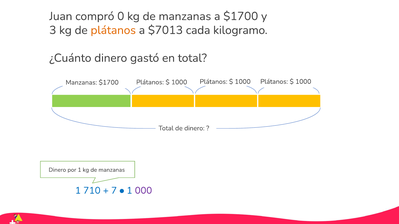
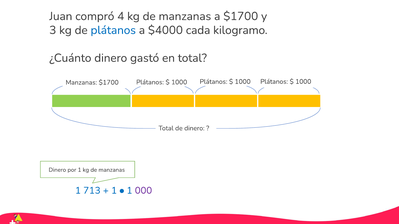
0: 0 -> 4
plátanos at (113, 30) colour: orange -> blue
$7013: $7013 -> $4000
710: 710 -> 713
7 at (114, 191): 7 -> 1
